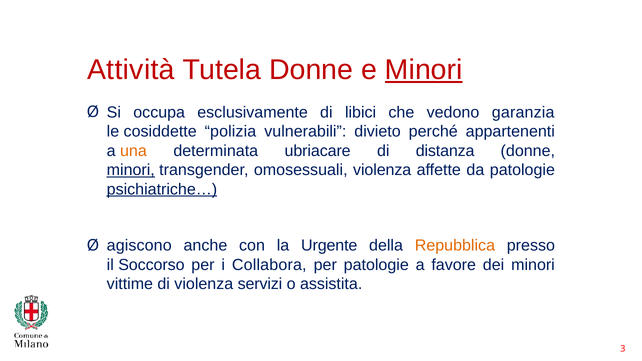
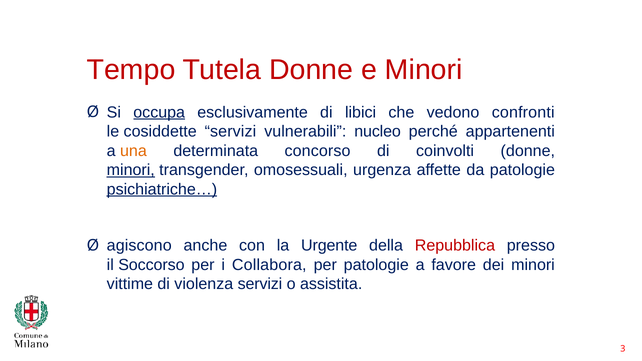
Attività: Attività -> Tempo
Minori at (424, 70) underline: present -> none
occupa underline: none -> present
garanzia: garanzia -> confronti
cosiddette polizia: polizia -> servizi
divieto: divieto -> nucleo
ubriacare: ubriacare -> concorso
distanza: distanza -> coinvolti
omosessuali violenza: violenza -> urgenza
Repubblica colour: orange -> red
